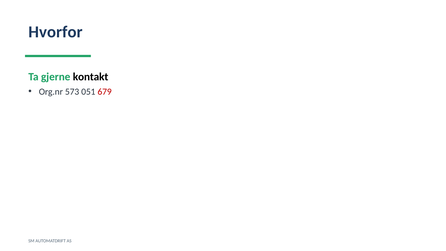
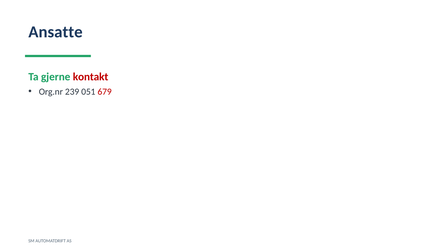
Hvorfor: Hvorfor -> Ansatte
kontakt colour: black -> red
573: 573 -> 239
